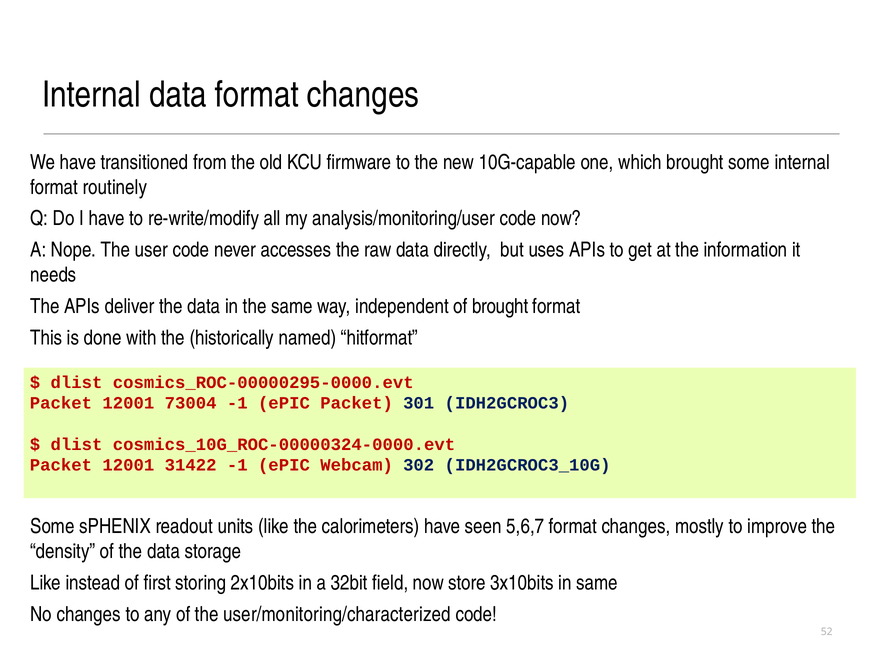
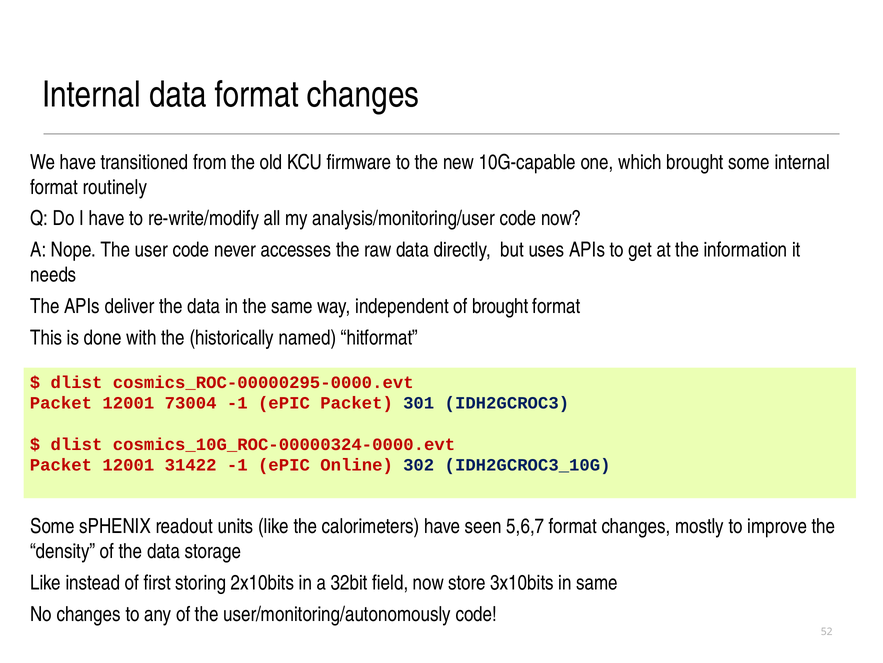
Webcam: Webcam -> Online
user/monitoring/characterized: user/monitoring/characterized -> user/monitoring/autonomously
